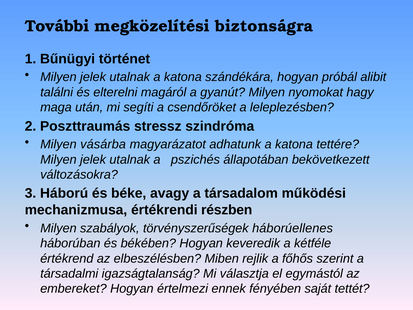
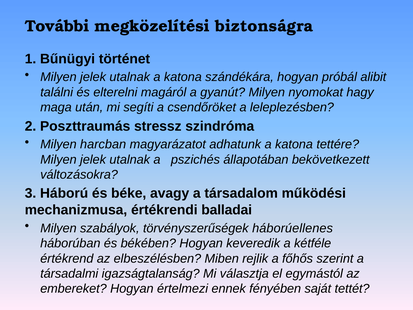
vásárba: vásárba -> harcban
részben: részben -> balladai
